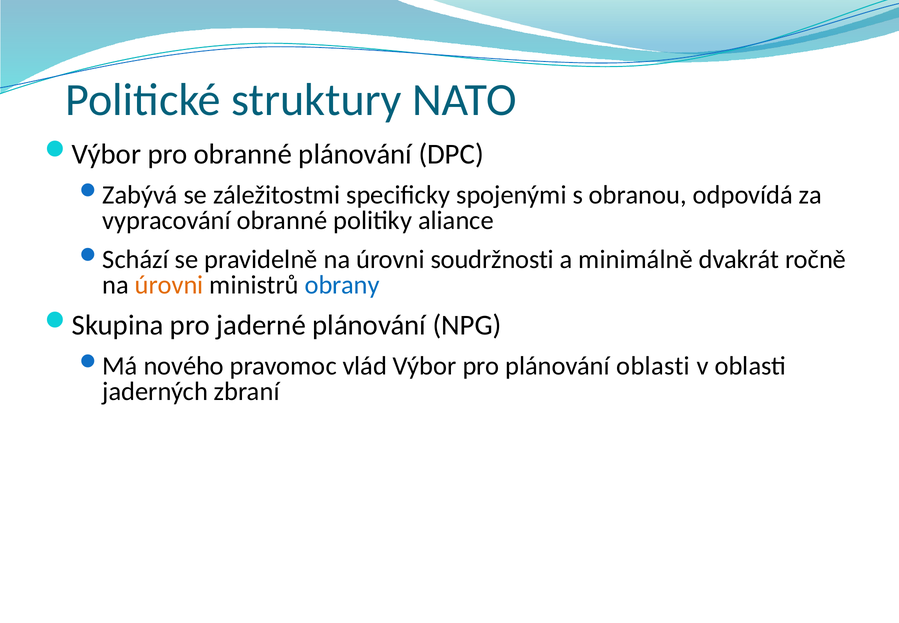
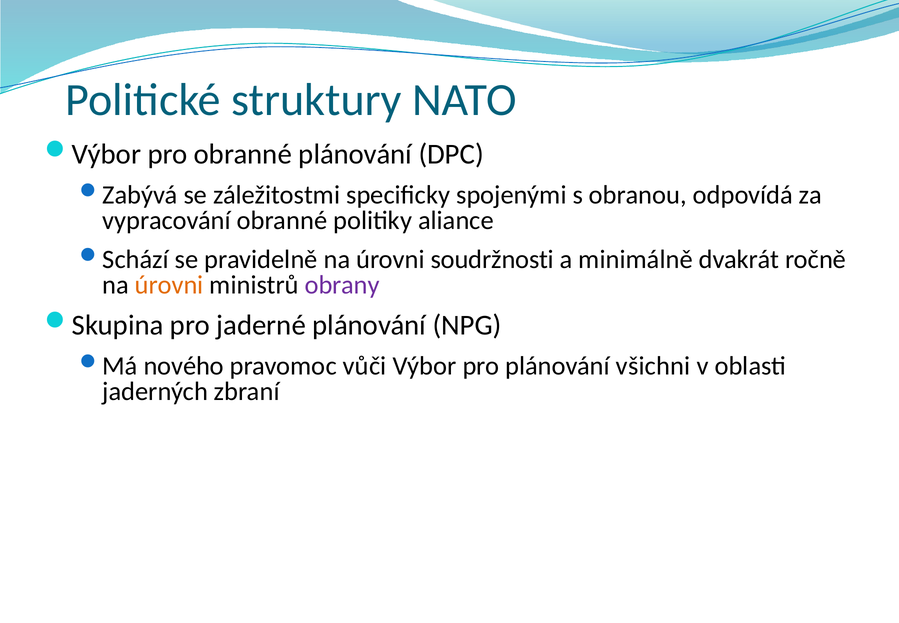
obrany colour: blue -> purple
vlád: vlád -> vůči
plánování oblasti: oblasti -> všichni
